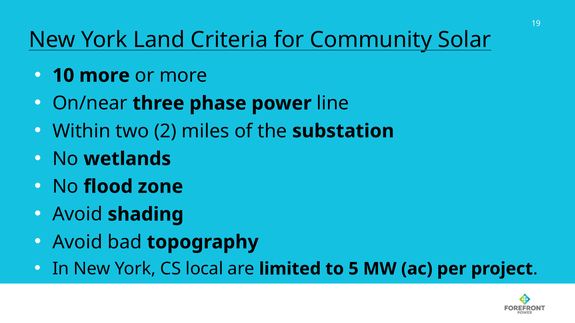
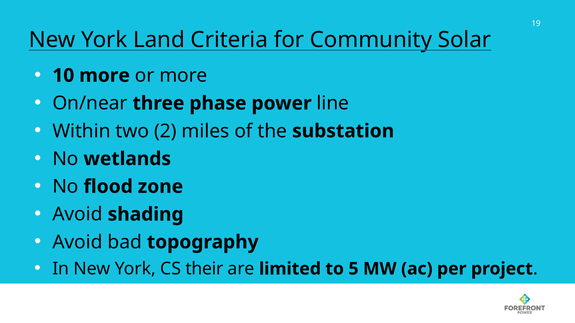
local: local -> their
